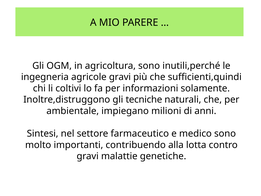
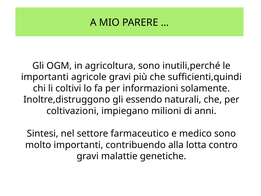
ingegneria at (45, 77): ingegneria -> importanti
tecniche: tecniche -> essendo
ambientale: ambientale -> coltivazioni
